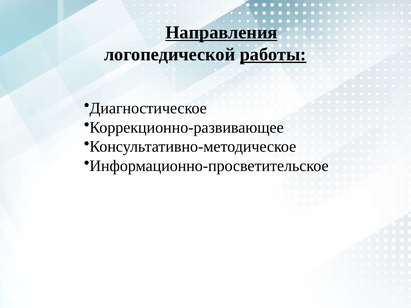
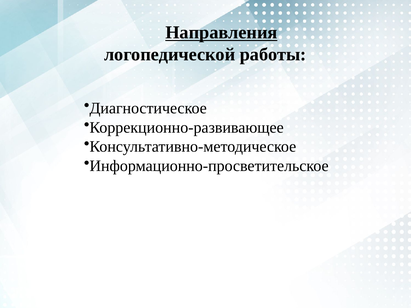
работы underline: present -> none
